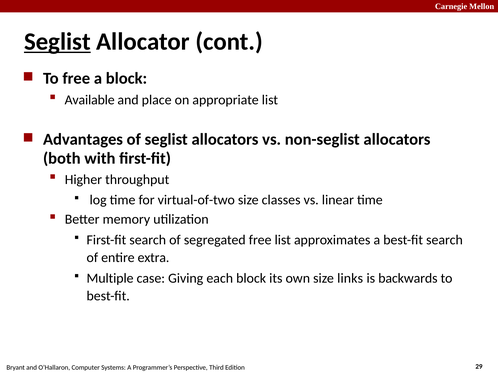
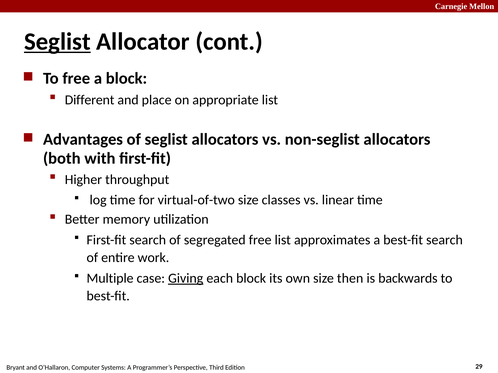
Available: Available -> Different
extra: extra -> work
Giving underline: none -> present
links: links -> then
